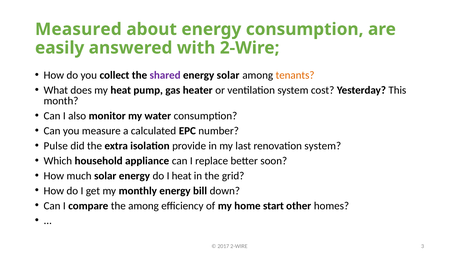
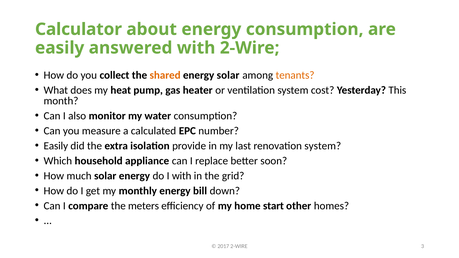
Measured: Measured -> Calculator
shared colour: purple -> orange
Pulse at (56, 146): Pulse -> Easily
I heat: heat -> with
the among: among -> meters
